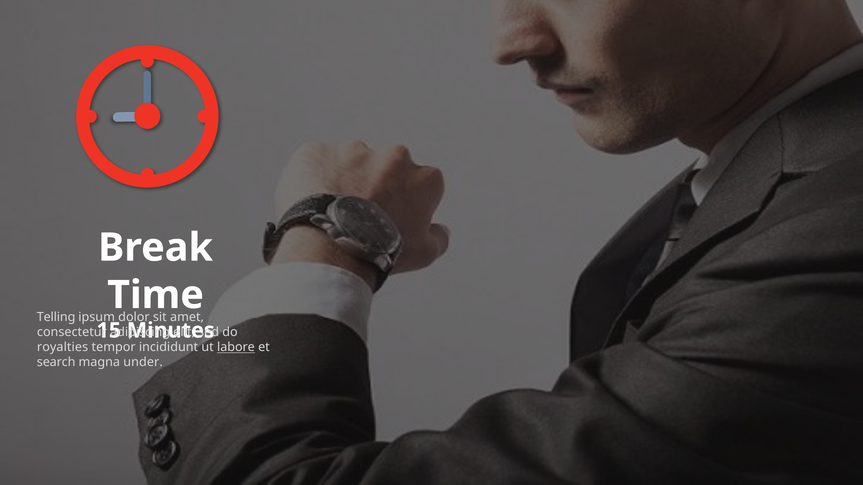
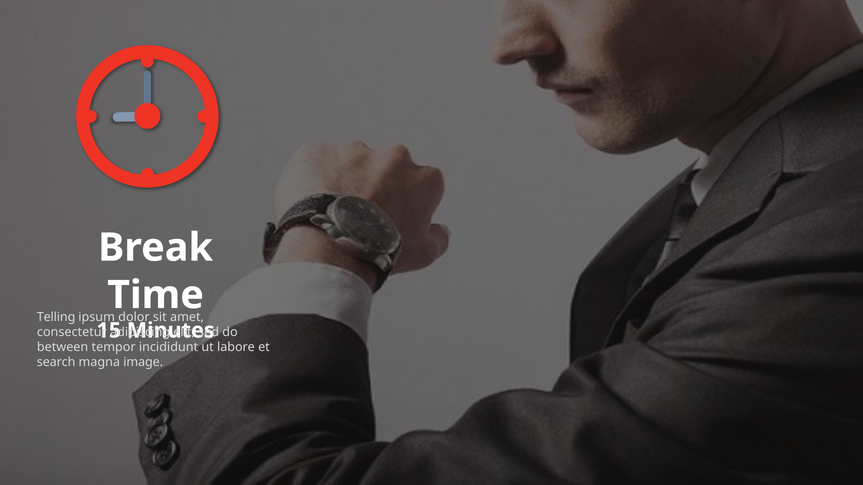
royalties: royalties -> between
labore underline: present -> none
under: under -> image
